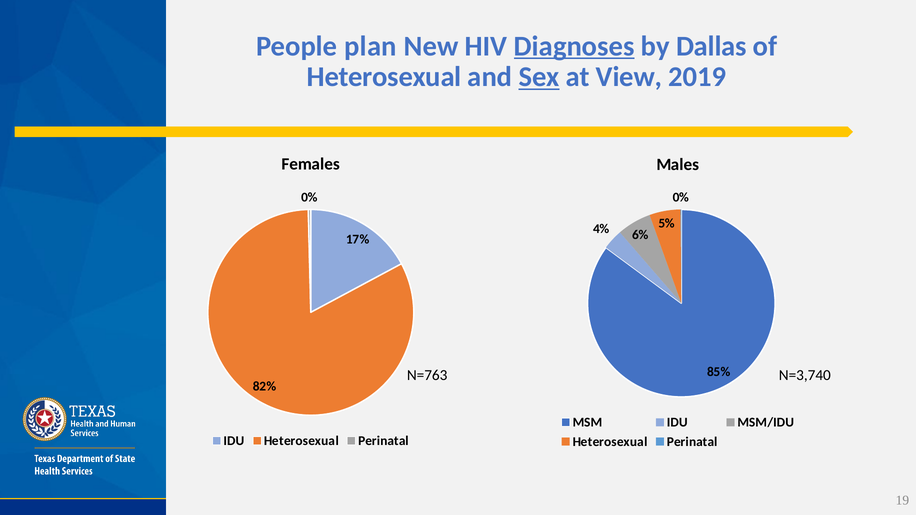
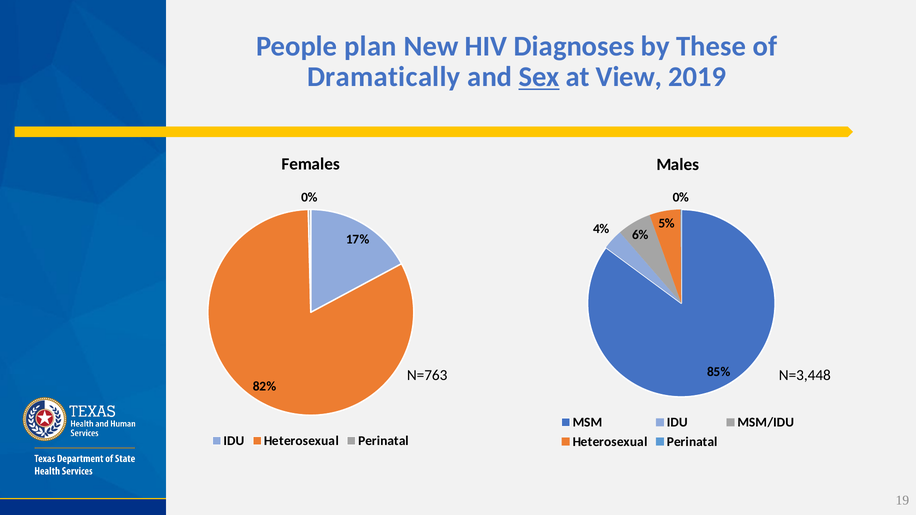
Diagnoses underline: present -> none
Dallas: Dallas -> These
Heterosexual at (384, 77): Heterosexual -> Dramatically
N=3,740: N=3,740 -> N=3,448
